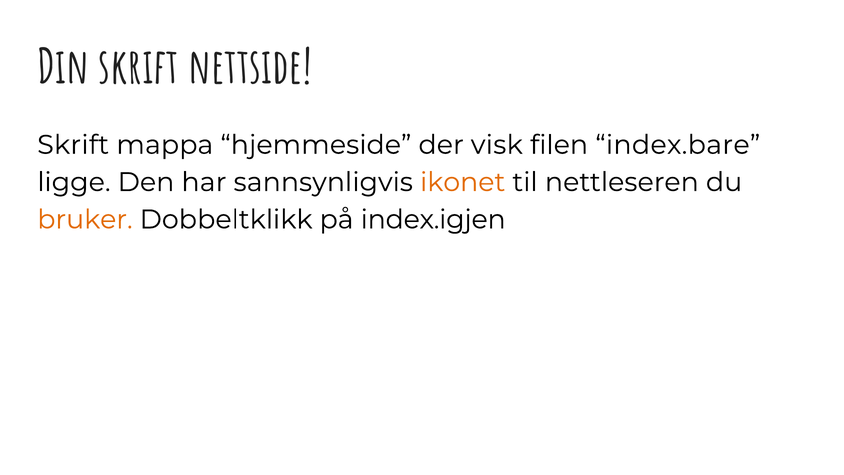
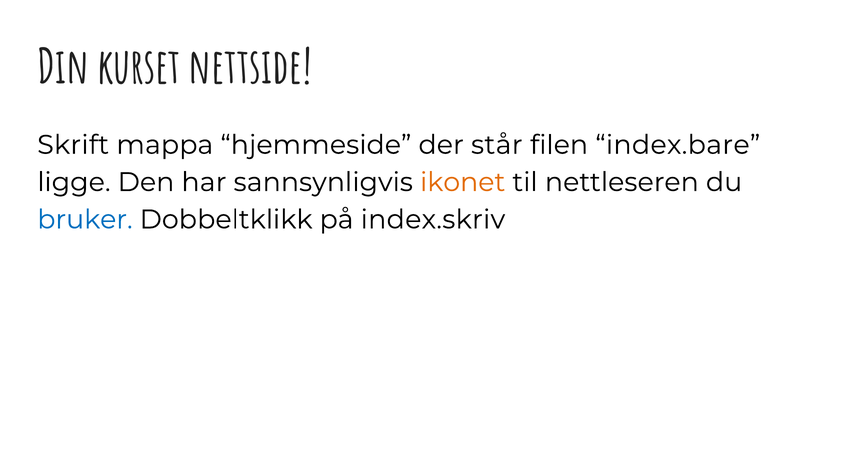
Din skrift: skrift -> kurset
visk: visk -> står
bruker colour: orange -> blue
index.igjen: index.igjen -> index.skriv
